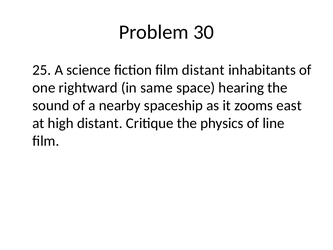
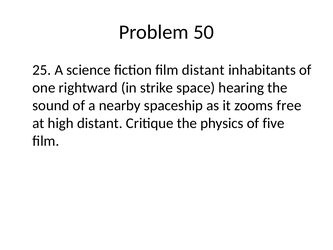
30: 30 -> 50
same: same -> strike
east: east -> free
line: line -> five
